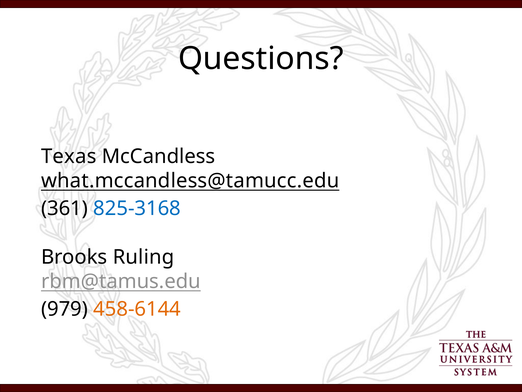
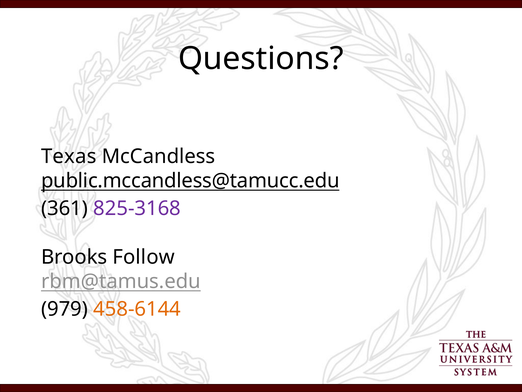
what.mccandless@tamucc.edu: what.mccandless@tamucc.edu -> public.mccandless@tamucc.edu
825-3168 colour: blue -> purple
Ruling: Ruling -> Follow
